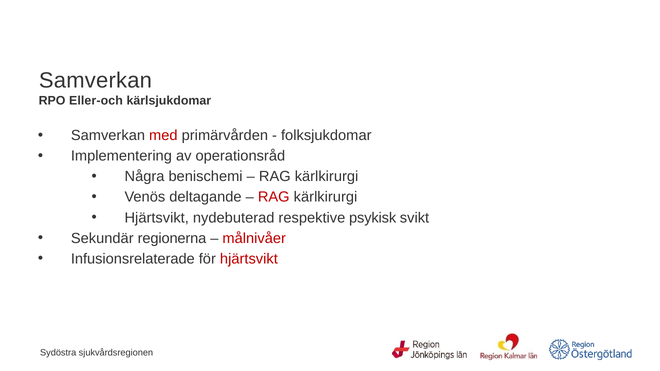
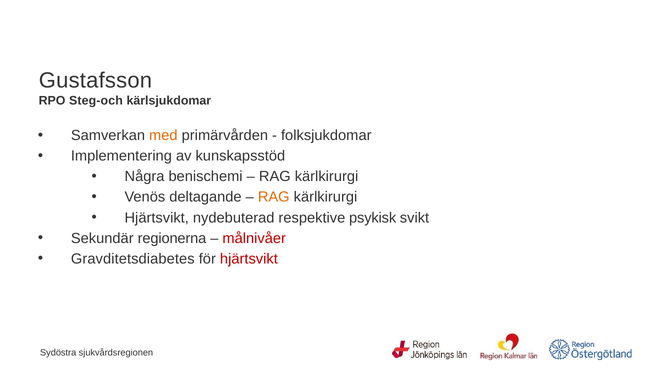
Samverkan at (95, 81): Samverkan -> Gustafsson
Eller-och: Eller-och -> Steg-och
med colour: red -> orange
operationsråd: operationsråd -> kunskapsstöd
RAG at (274, 197) colour: red -> orange
Infusionsrelaterade: Infusionsrelaterade -> Gravditetsdiabetes
